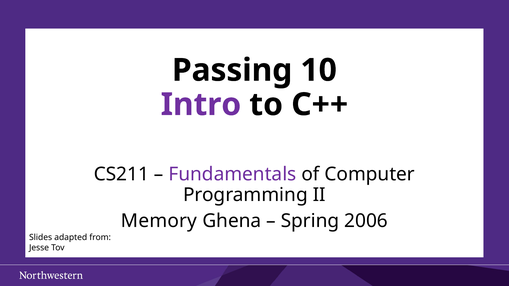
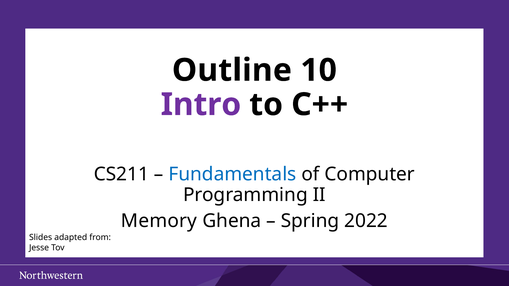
Passing: Passing -> Outline
Fundamentals colour: purple -> blue
2006: 2006 -> 2022
